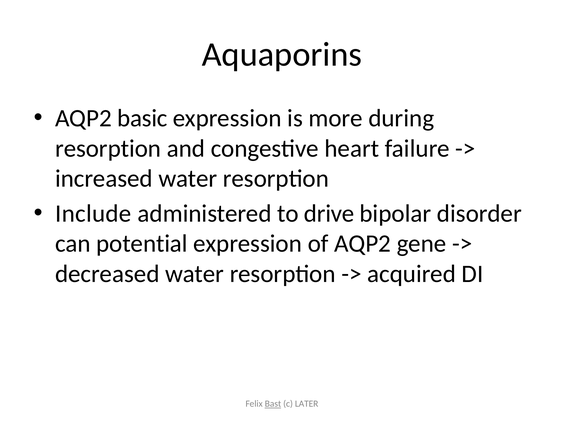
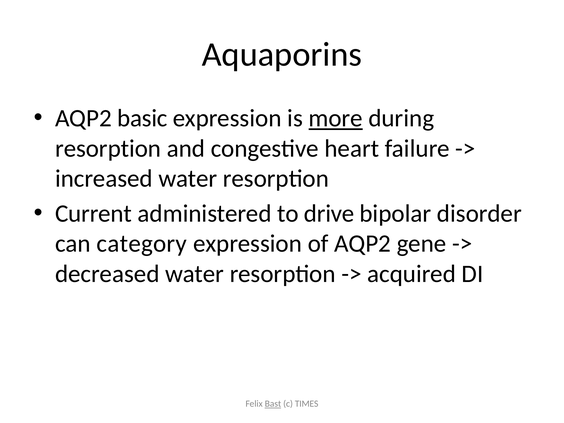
more underline: none -> present
Include: Include -> Current
potential: potential -> category
LATER: LATER -> TIMES
